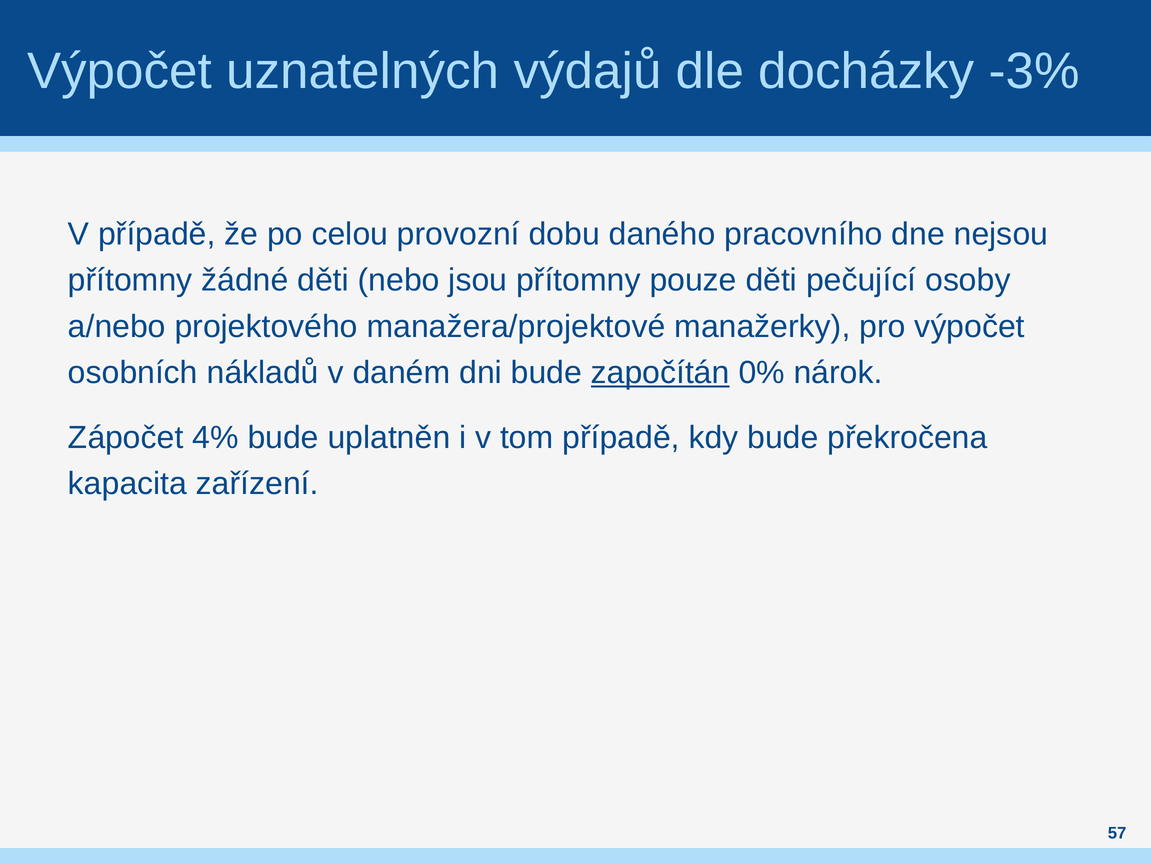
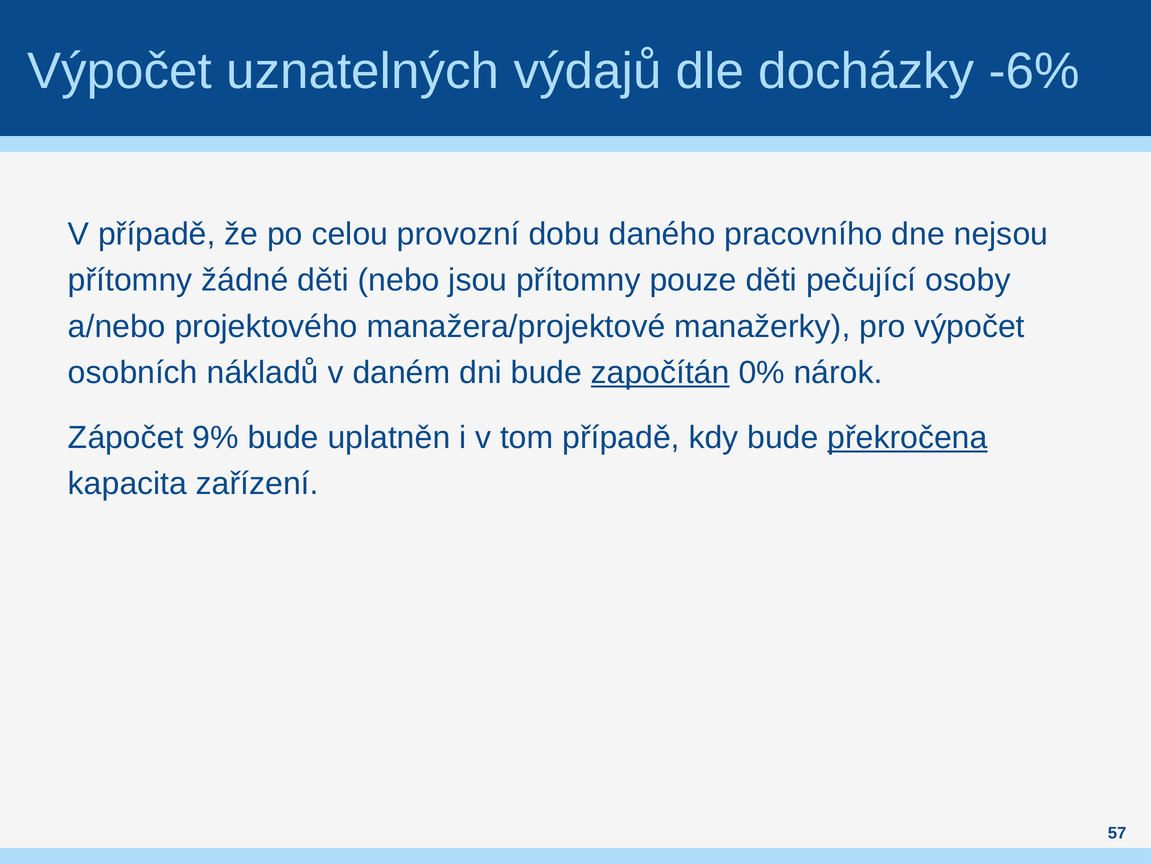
-3%: -3% -> -6%
4%: 4% -> 9%
překročena underline: none -> present
